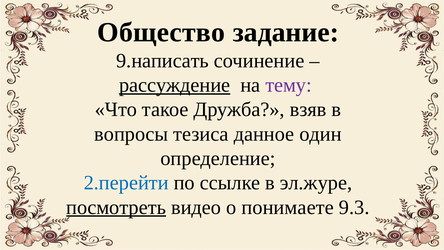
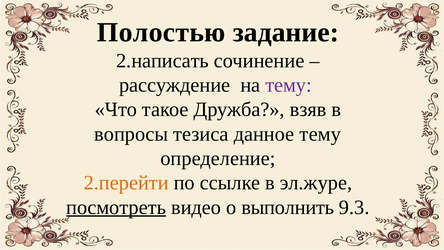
Общество: Общество -> Полостью
9.написать: 9.написать -> 2.написать
рассуждение underline: present -> none
данное один: один -> тему
2.перейти colour: blue -> orange
понимаете: понимаете -> выполнить
